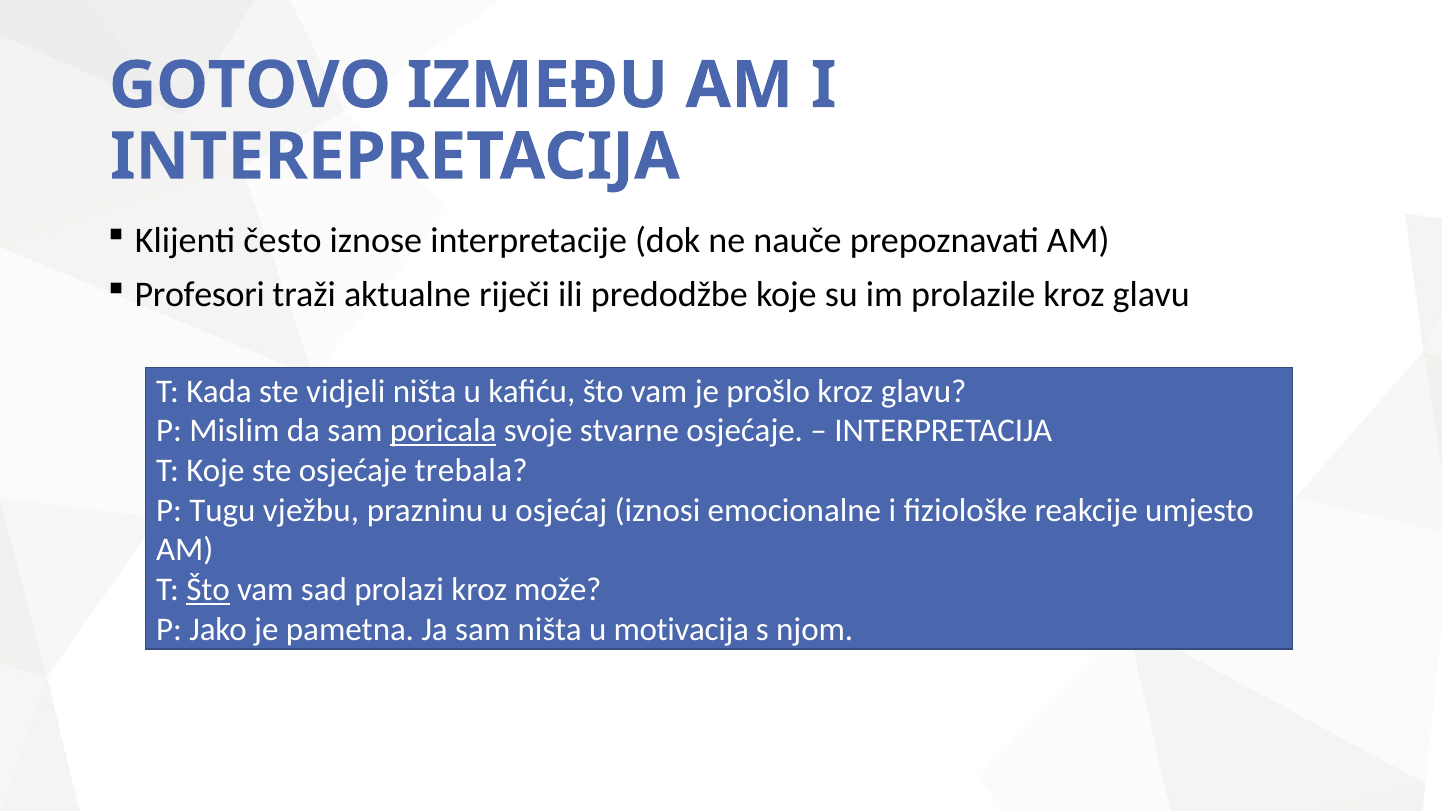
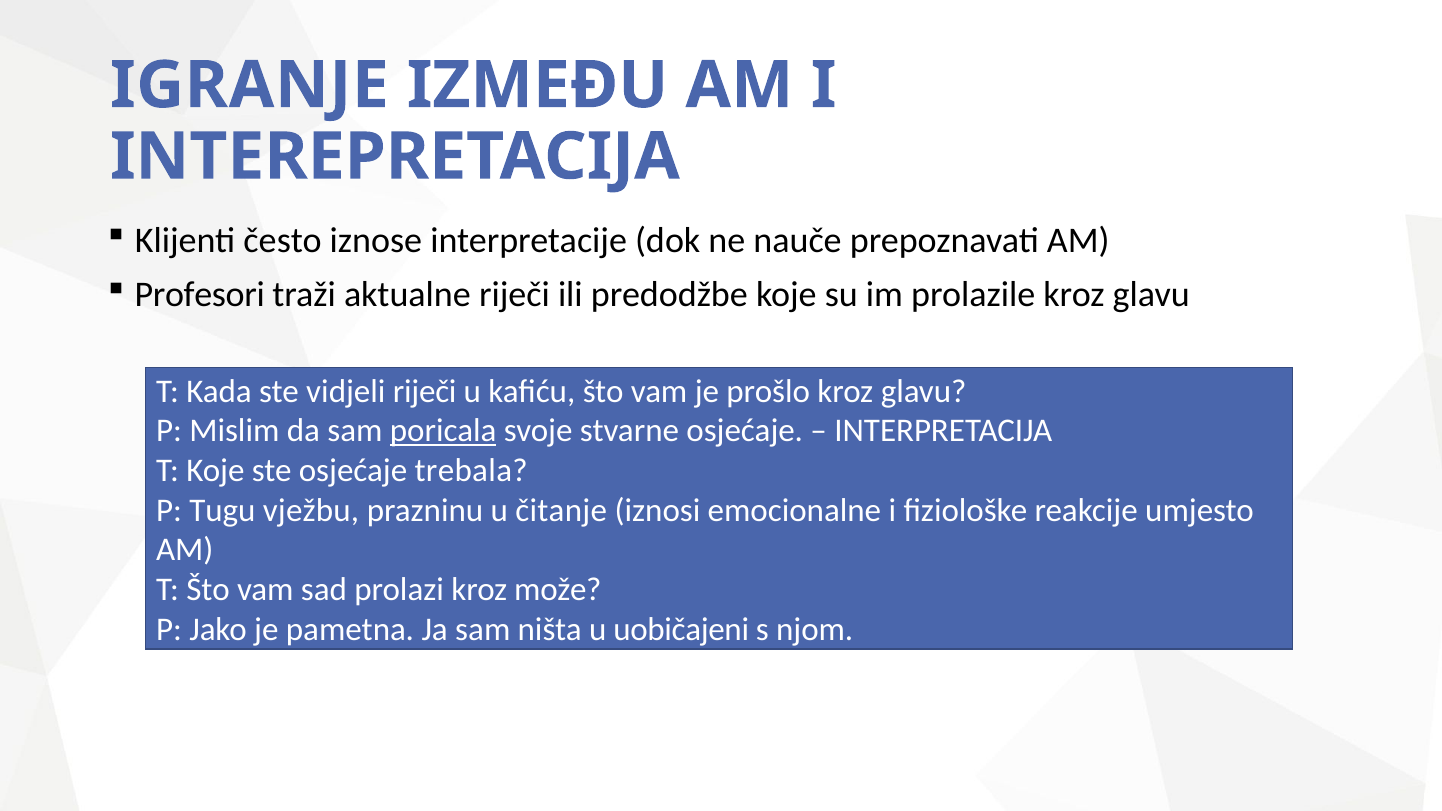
GOTOVO: GOTOVO -> IGRANJE
vidjeli ništa: ništa -> riječi
osjećaj: osjećaj -> čitanje
Što at (208, 590) underline: present -> none
motivacija: motivacija -> uobičajeni
